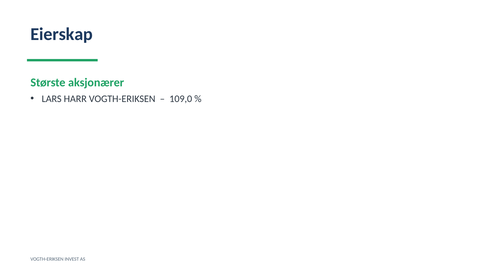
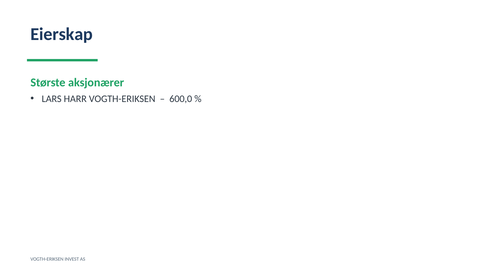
109,0: 109,0 -> 600,0
